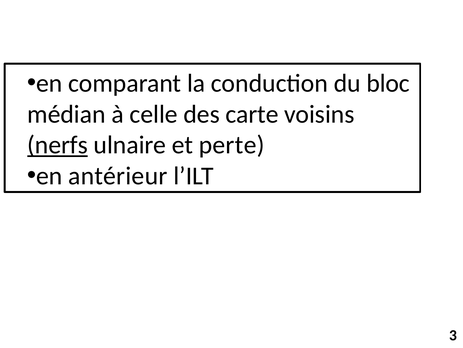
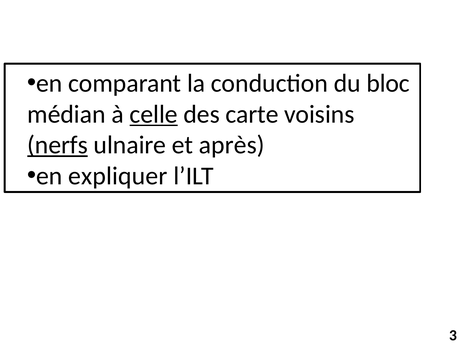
celle underline: none -> present
perte: perte -> après
antérieur: antérieur -> expliquer
